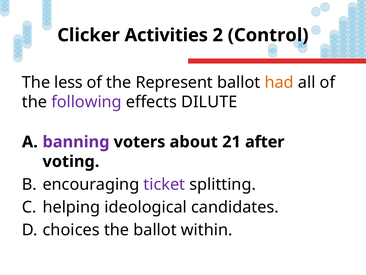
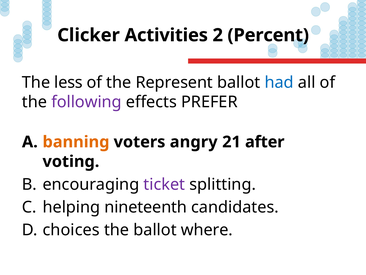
Control: Control -> Percent
had colour: orange -> blue
DILUTE: DILUTE -> PREFER
banning colour: purple -> orange
about: about -> angry
ideological: ideological -> nineteenth
within: within -> where
